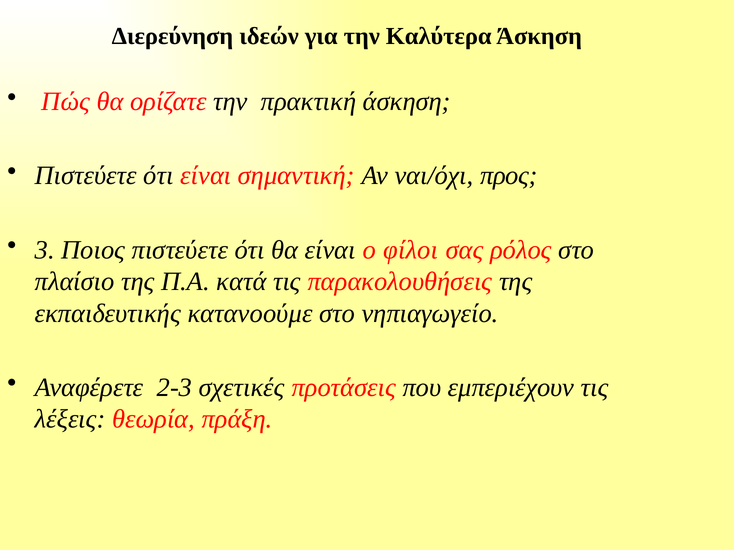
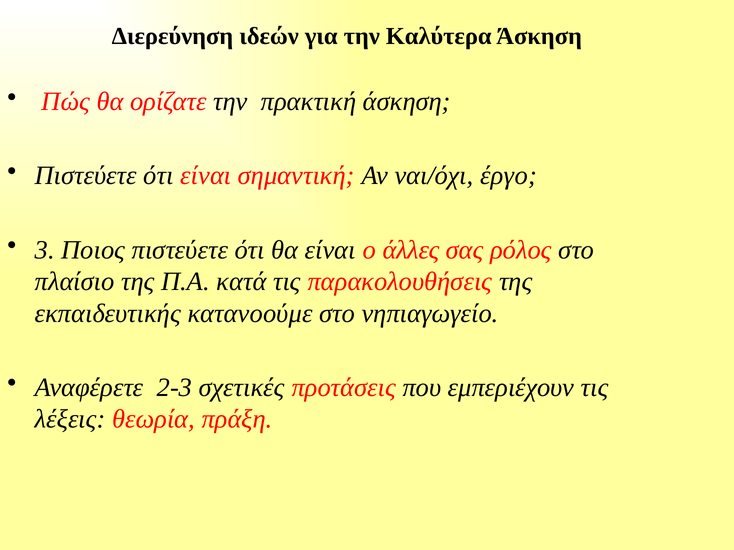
προς: προς -> έργο
φίλοι: φίλοι -> άλλες
